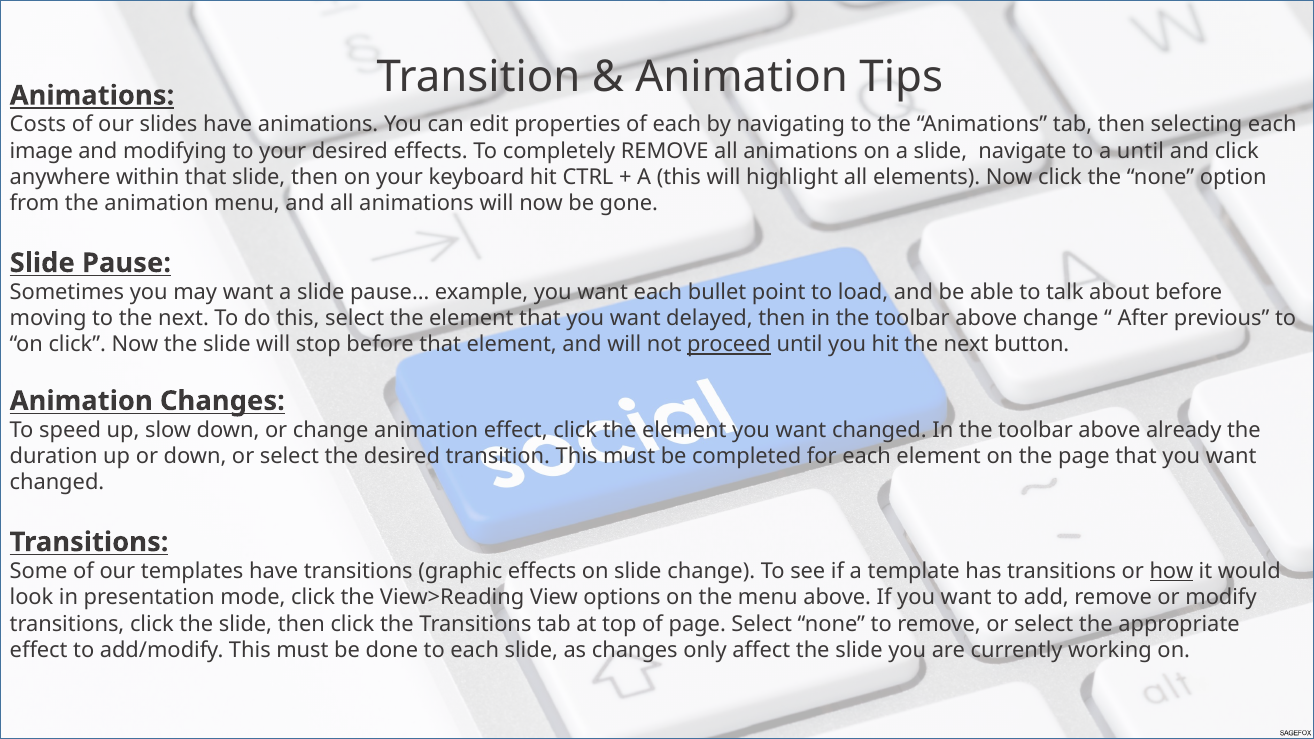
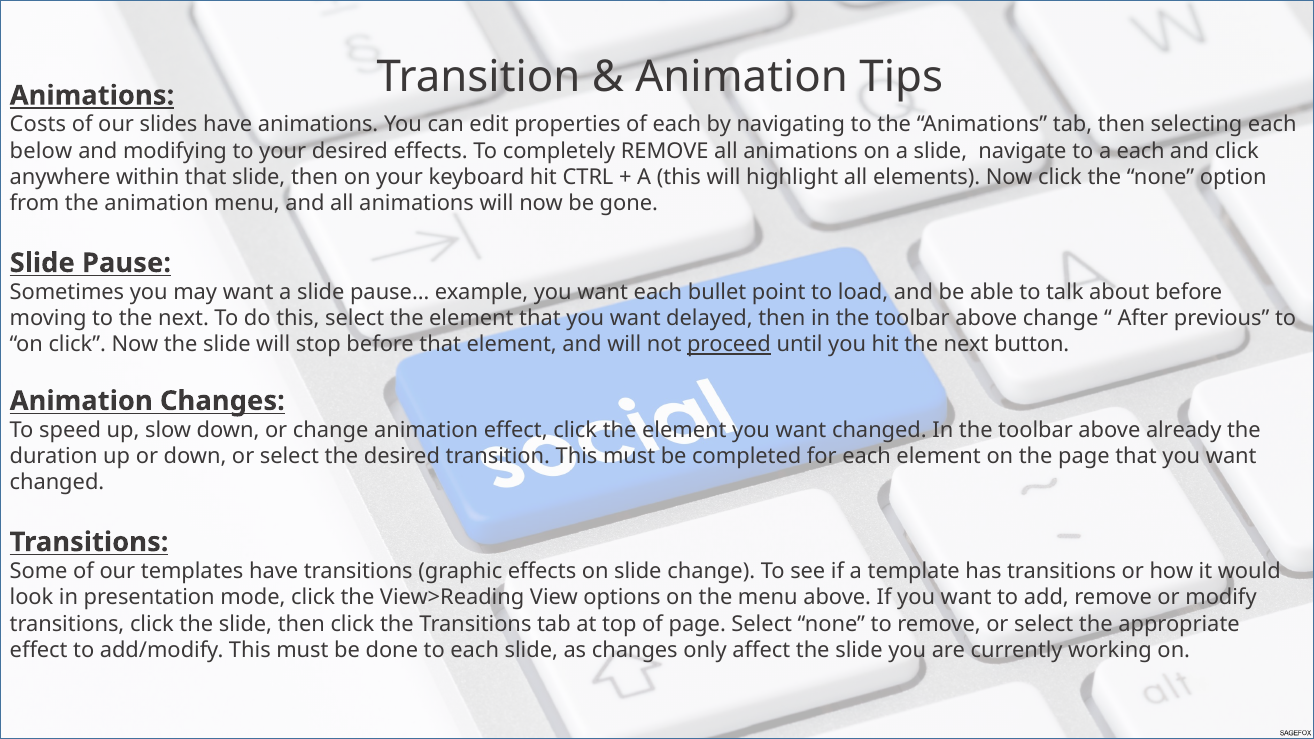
image: image -> below
a until: until -> each
how underline: present -> none
